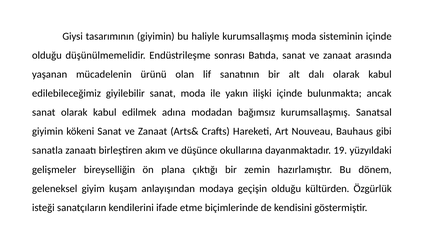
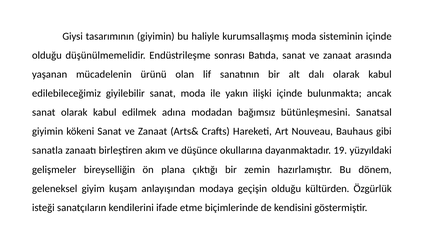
bağımsız kurumsallaşmış: kurumsallaşmış -> bütünleşmesini
